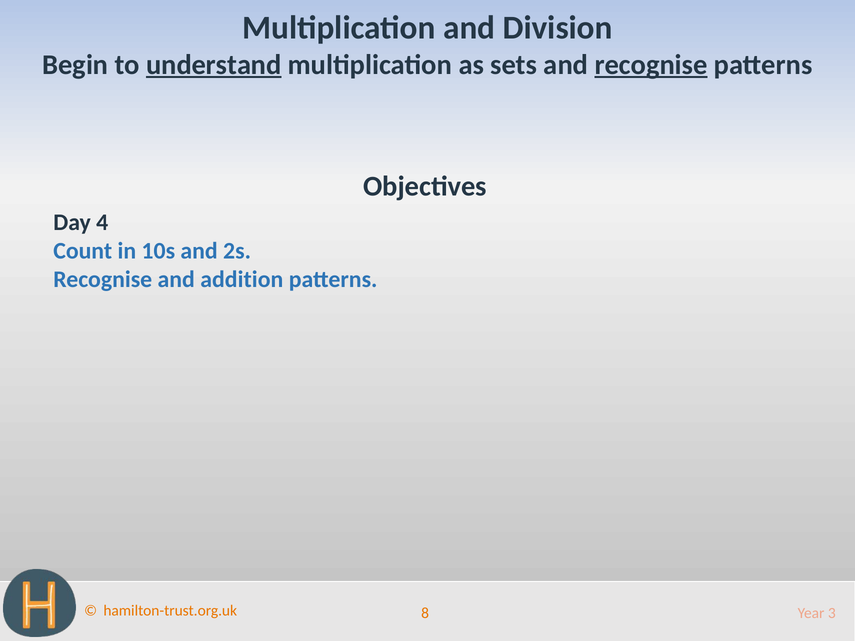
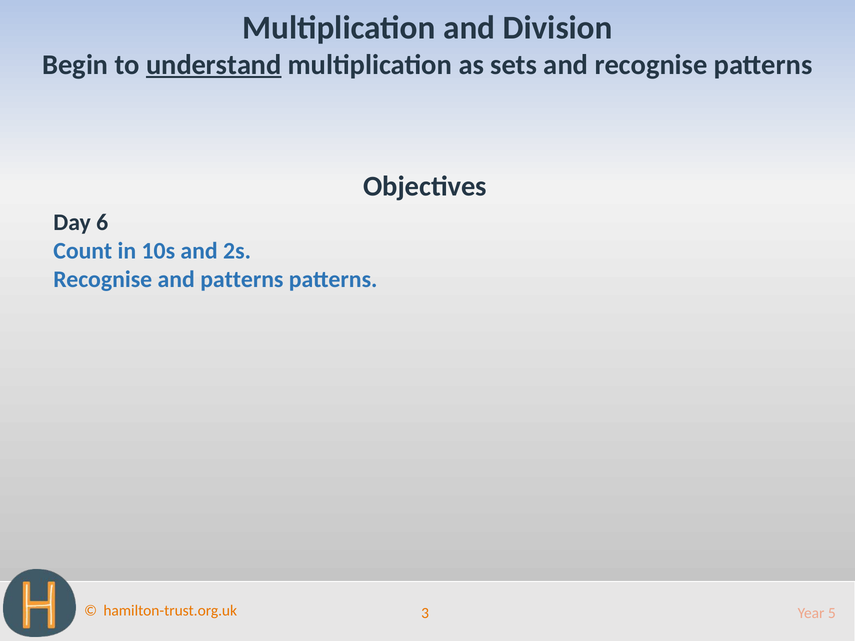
recognise at (651, 65) underline: present -> none
4: 4 -> 6
and addition: addition -> patterns
8: 8 -> 3
3: 3 -> 5
